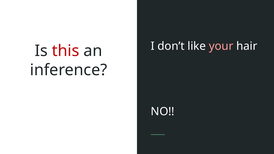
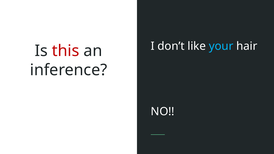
your colour: pink -> light blue
